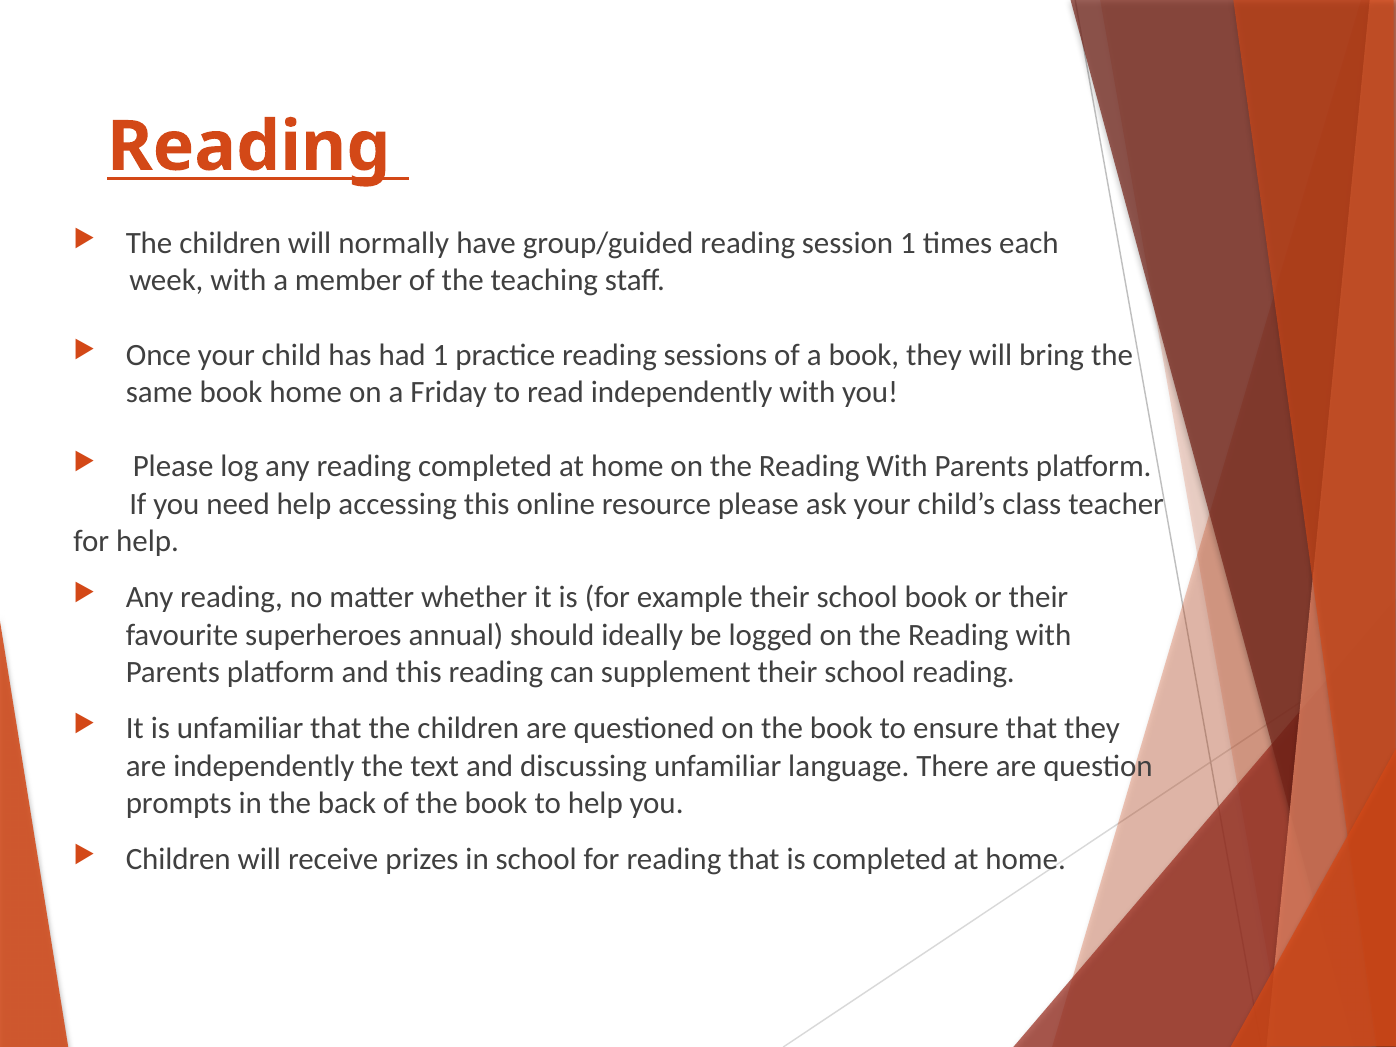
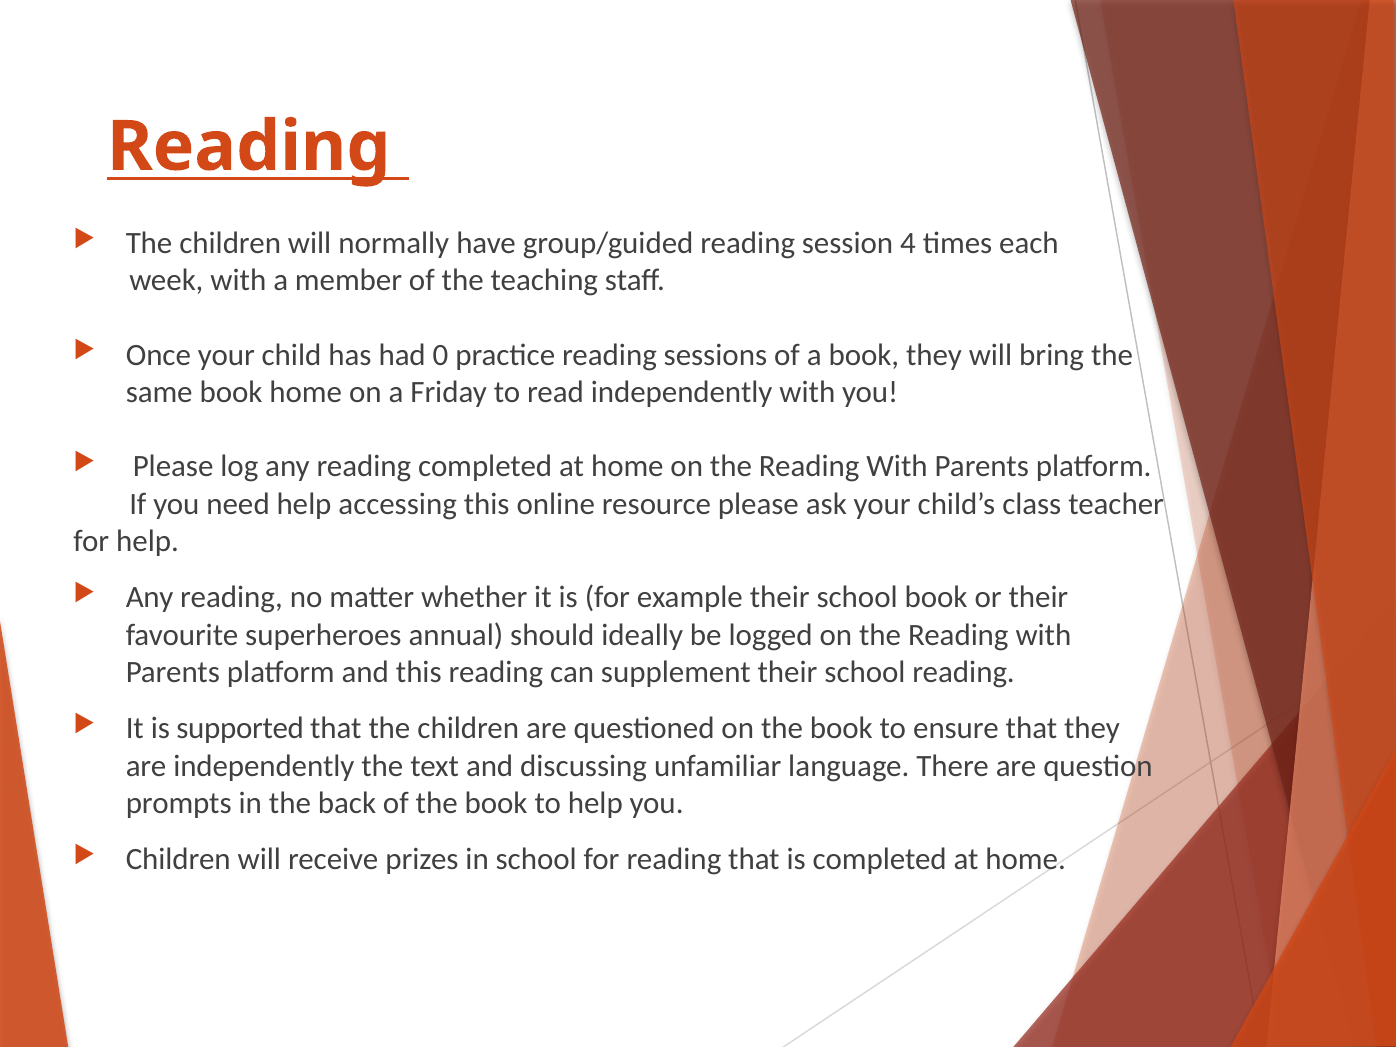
session 1: 1 -> 4
had 1: 1 -> 0
is unfamiliar: unfamiliar -> supported
